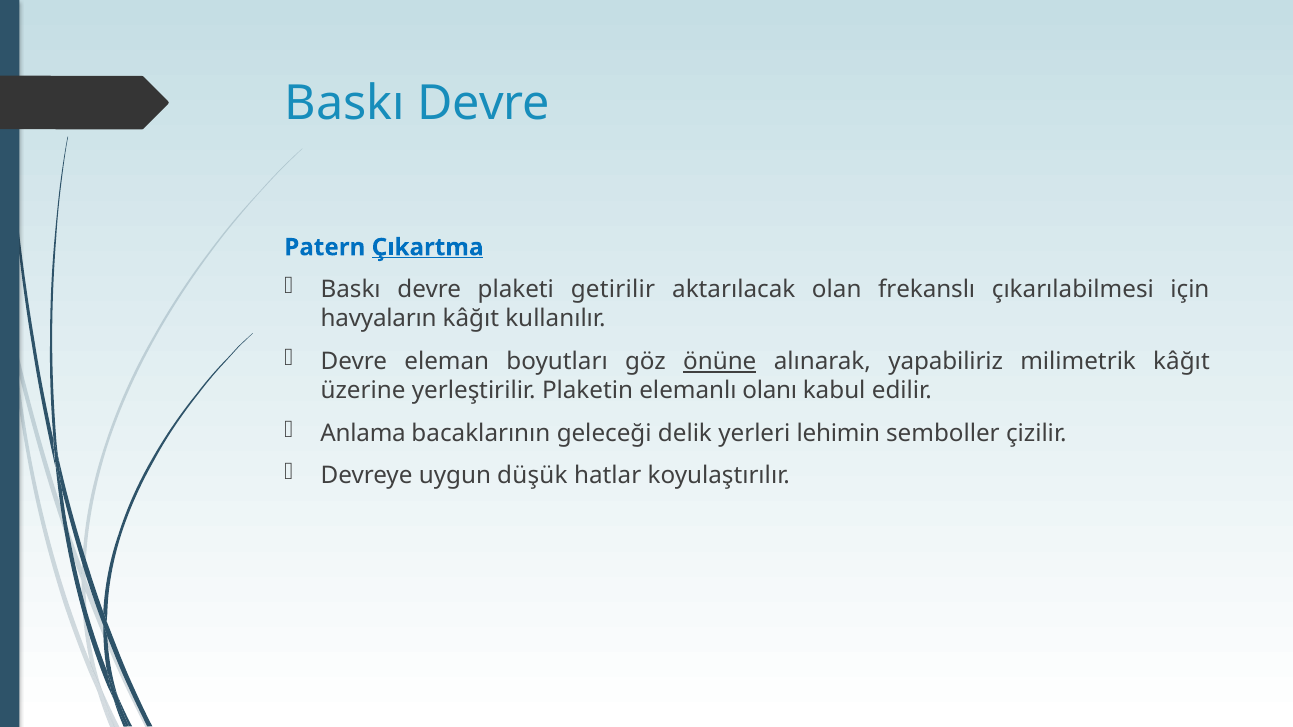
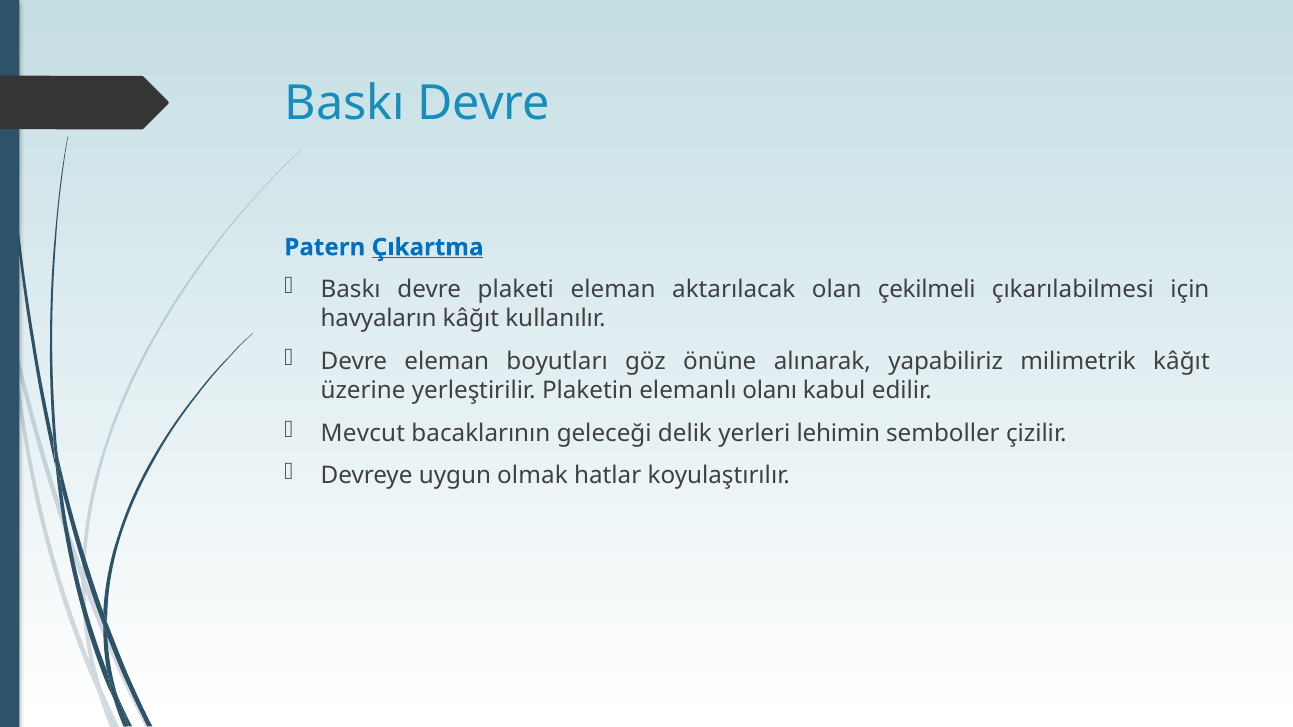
plaketi getirilir: getirilir -> eleman
frekanslı: frekanslı -> çekilmeli
önüne underline: present -> none
Anlama: Anlama -> Mevcut
düşük: düşük -> olmak
